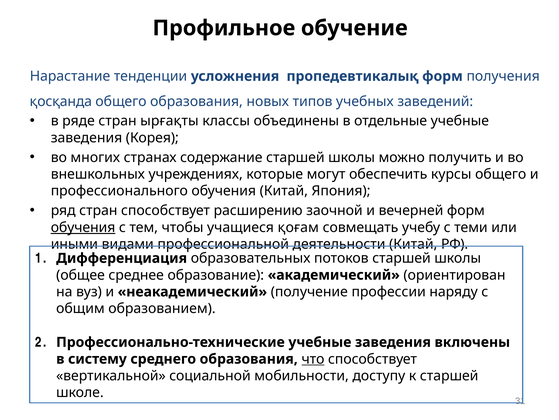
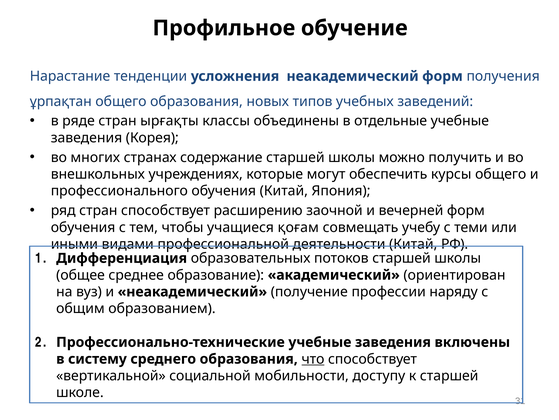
усложнения пропедевтикалық: пропедевтикалық -> неакадемический
қосқанда: қосқанда -> ұрпақтан
обучения at (83, 227) underline: present -> none
